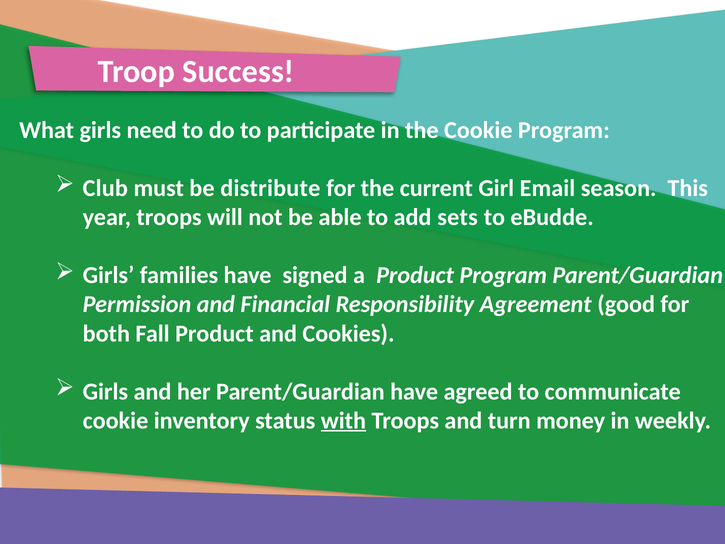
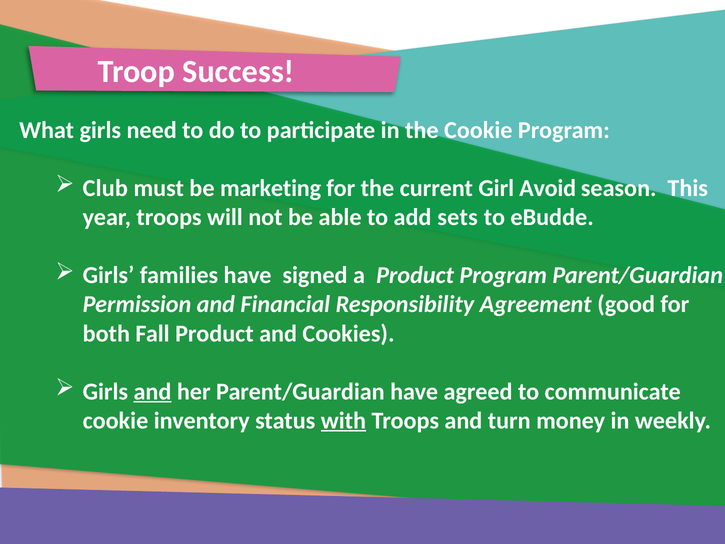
distribute: distribute -> marketing
Email: Email -> Avoid
and at (152, 391) underline: none -> present
